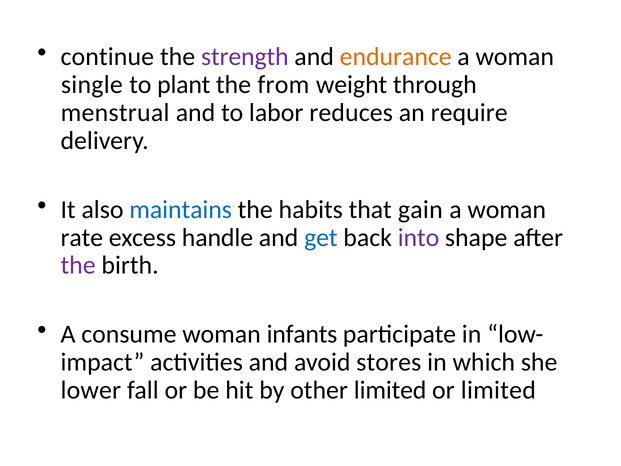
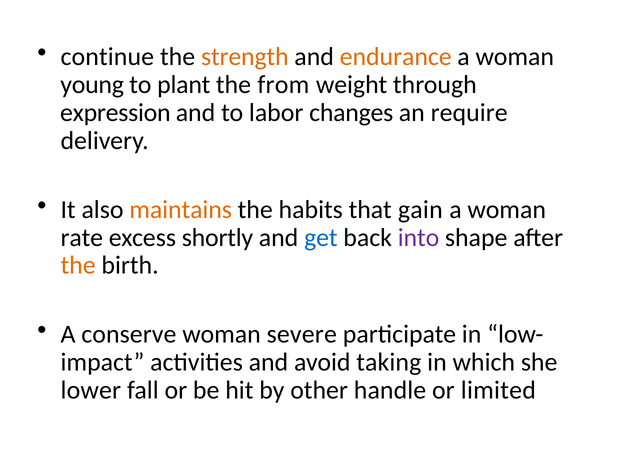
strength colour: purple -> orange
single: single -> young
menstrual: menstrual -> expression
reduces: reduces -> changes
maintains colour: blue -> orange
handle: handle -> shortly
the at (78, 265) colour: purple -> orange
consume: consume -> conserve
infants: infants -> severe
stores: stores -> taking
other limited: limited -> handle
